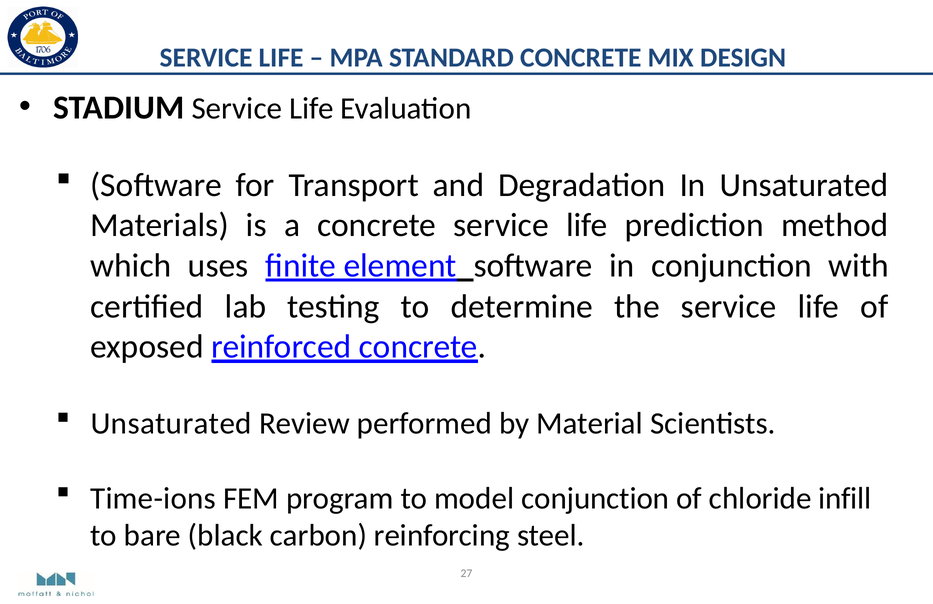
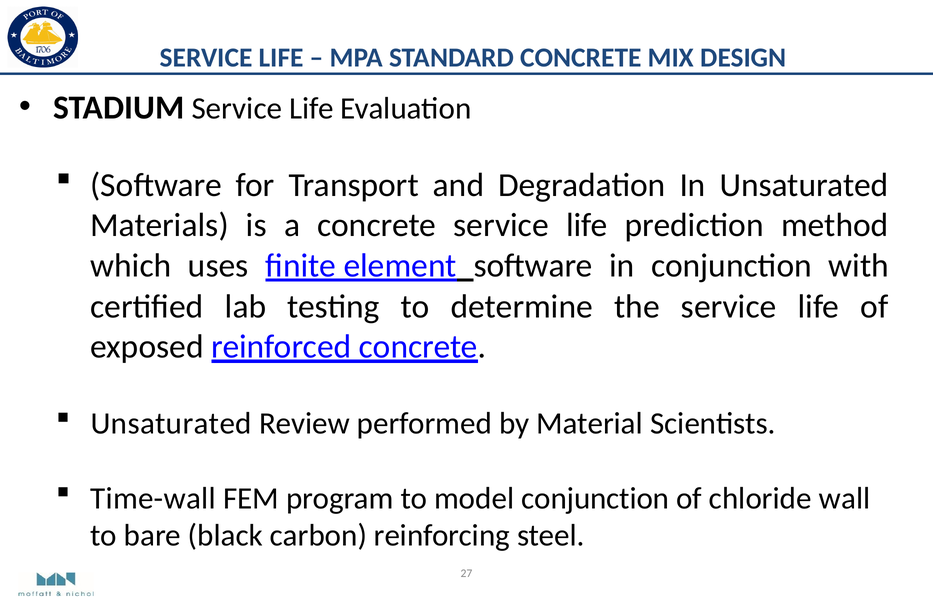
Time-ions: Time-ions -> Time-wall
infill: infill -> wall
